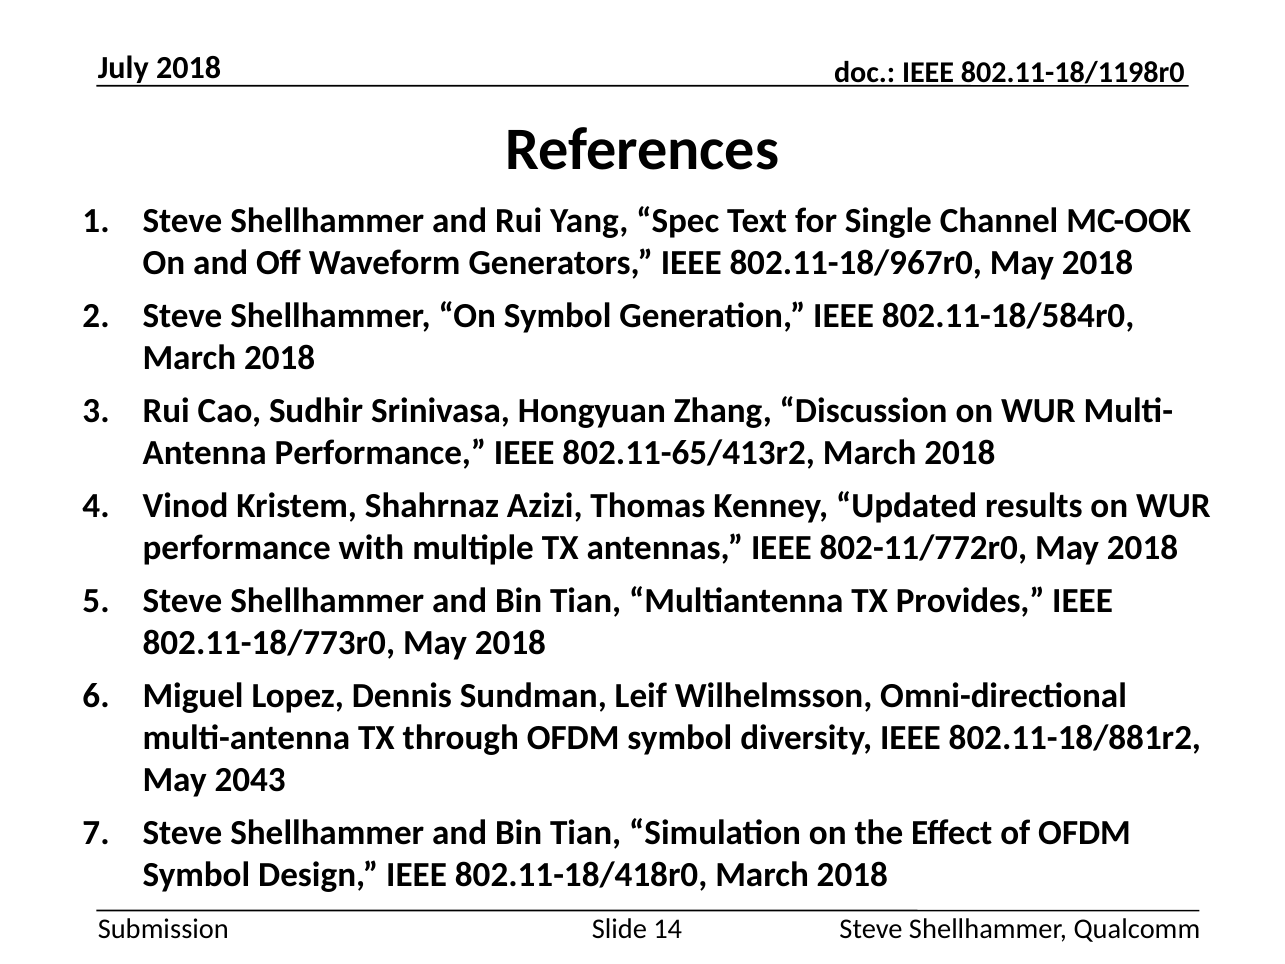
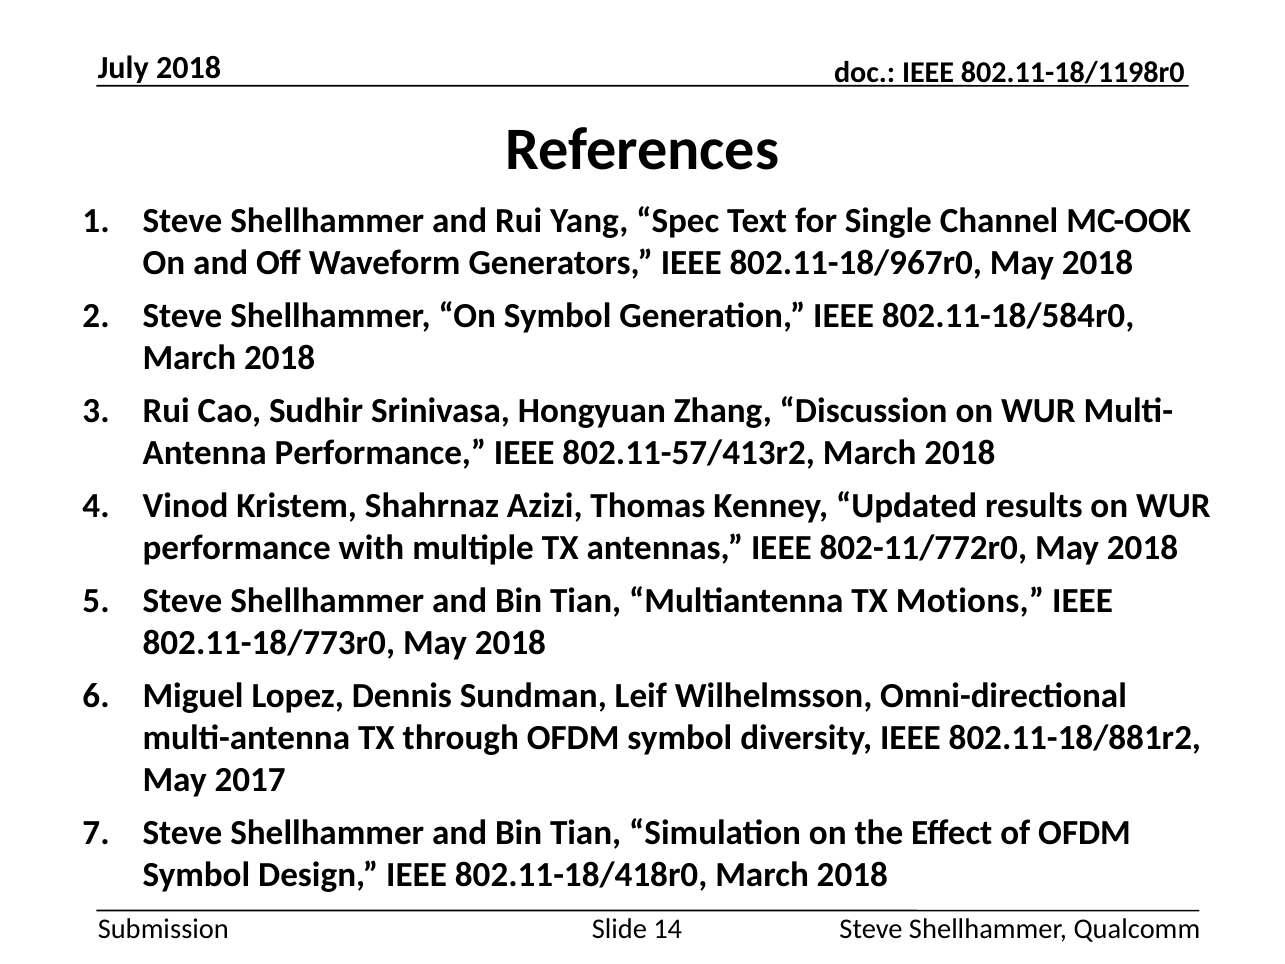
802.11-65/413r2: 802.11-65/413r2 -> 802.11-57/413r2
Provides: Provides -> Motions
2043: 2043 -> 2017
